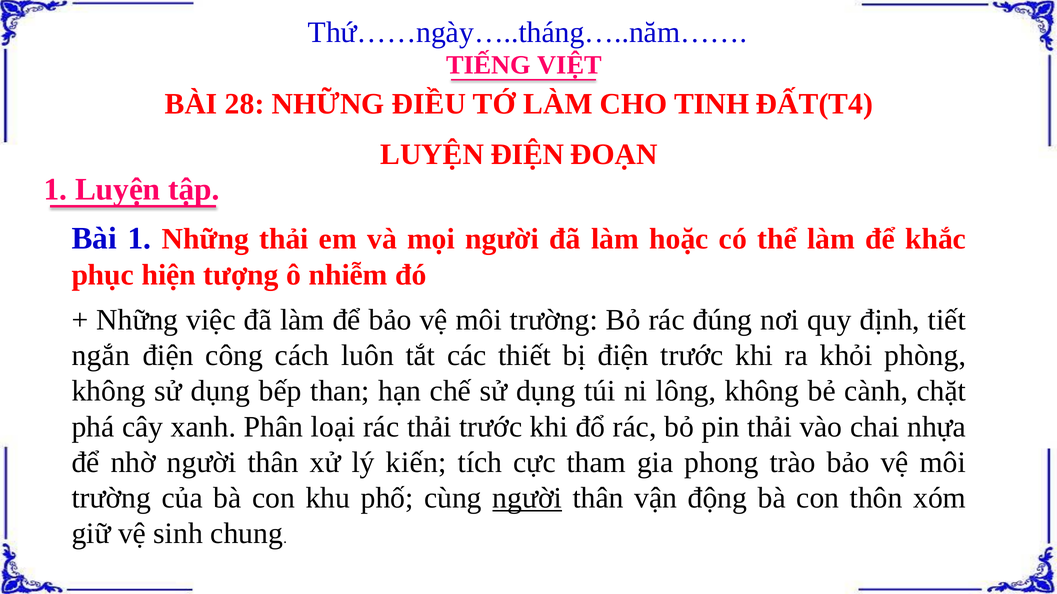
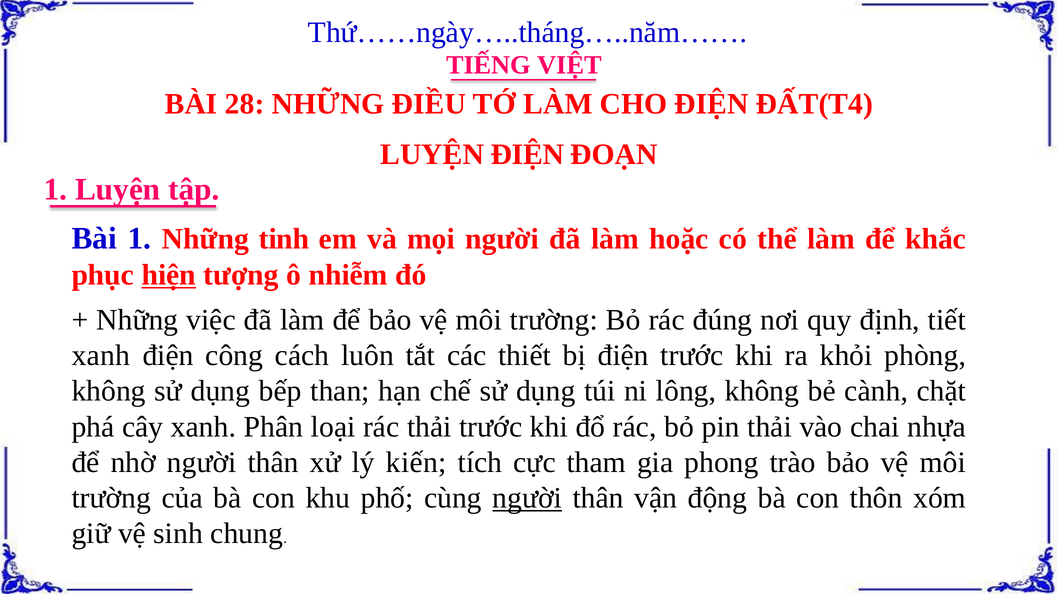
CHO TINH: TINH -> ĐIỆN
Những thải: thải -> tinh
hiện underline: none -> present
ngắn at (101, 355): ngắn -> xanh
